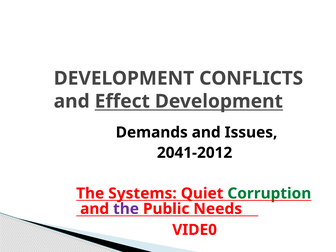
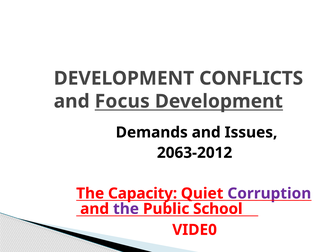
Effect: Effect -> Focus
2041-2012: 2041-2012 -> 2063-2012
Systems: Systems -> Capacity
Corruption colour: green -> purple
Needs: Needs -> School
